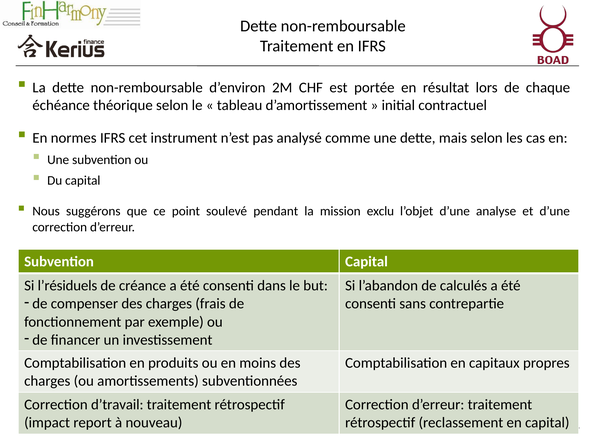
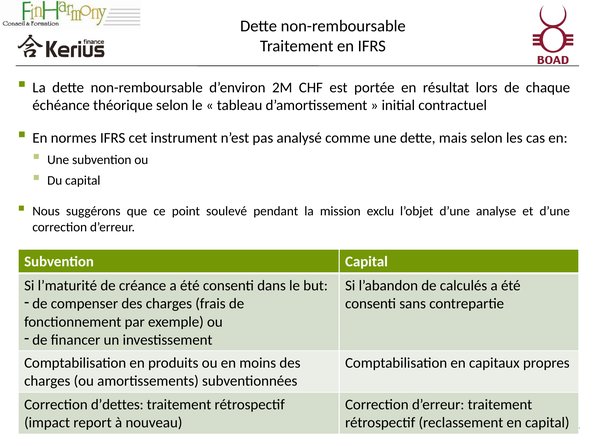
l’résiduels: l’résiduels -> l’maturité
d’travail: d’travail -> d’dettes
